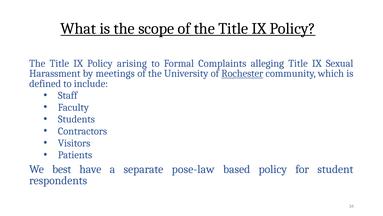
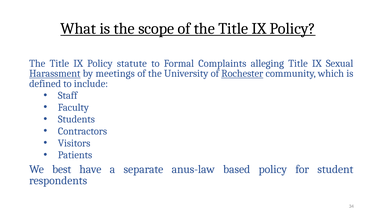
arising: arising -> statute
Harassment underline: none -> present
pose-law: pose-law -> anus-law
